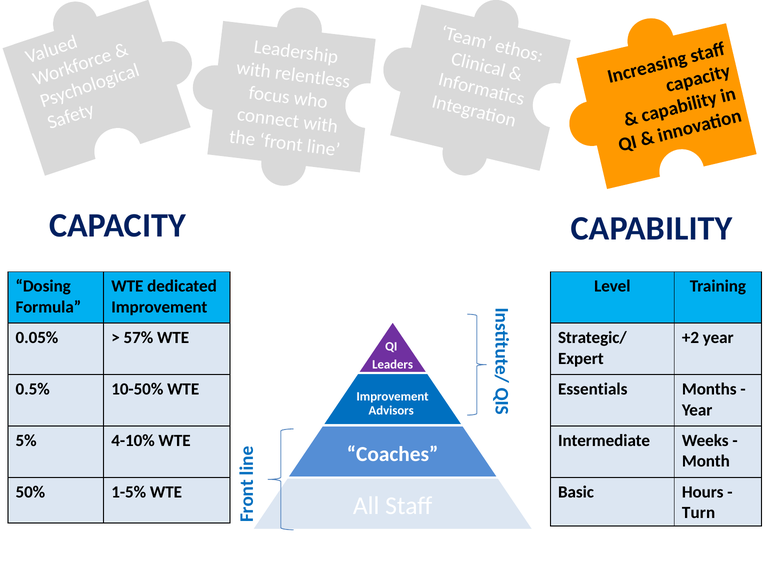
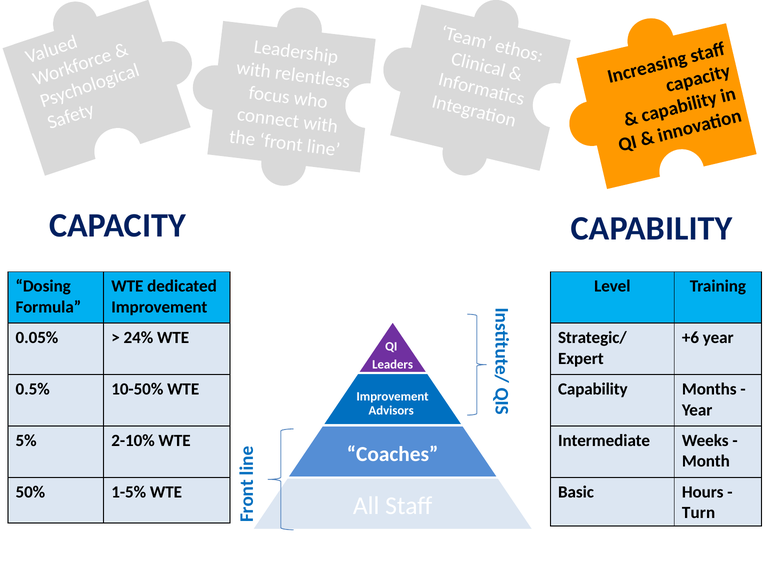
57%: 57% -> 24%
+2: +2 -> +6
Essentials at (593, 389): Essentials -> Capability
4-10%: 4-10% -> 2-10%
